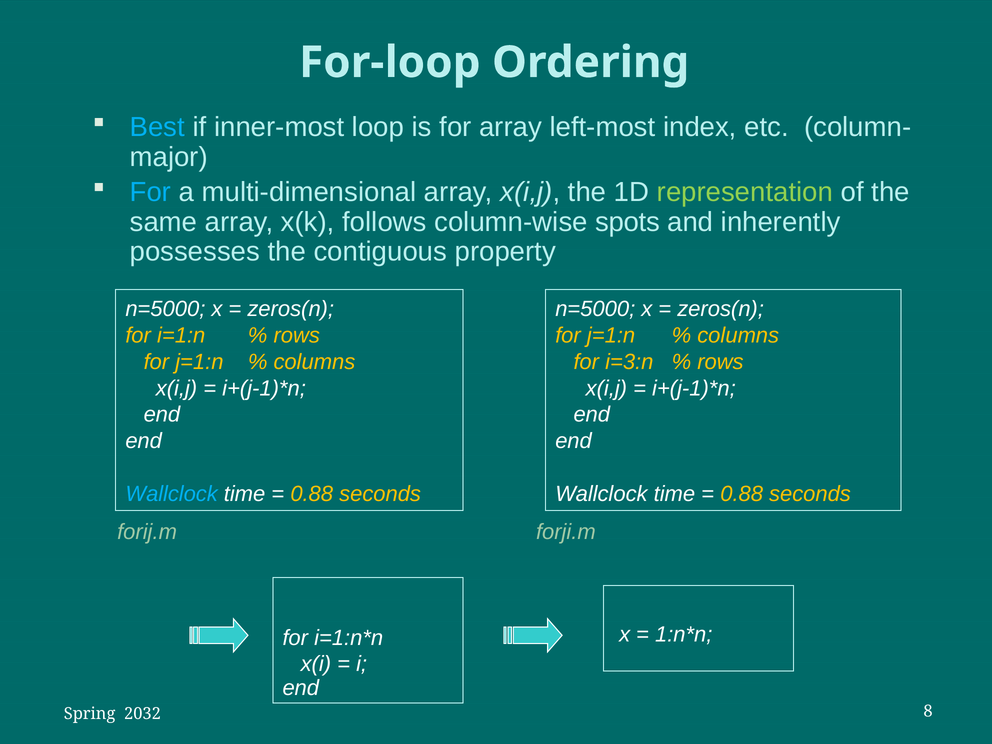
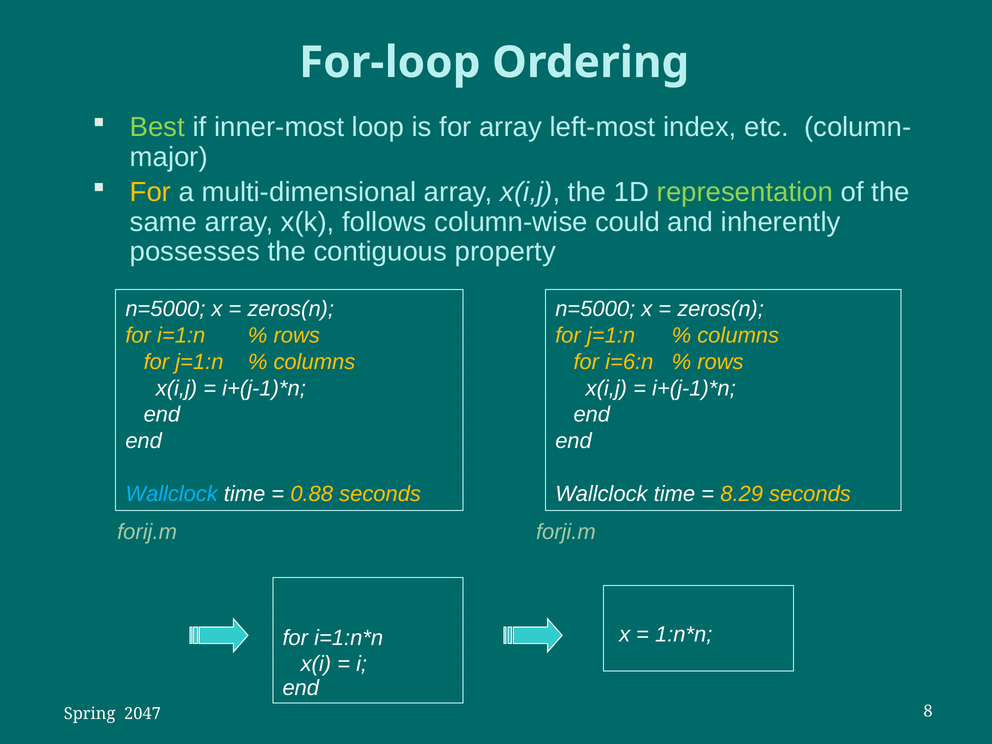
Best colour: light blue -> light green
For at (150, 192) colour: light blue -> yellow
spots: spots -> could
i=3:n: i=3:n -> i=6:n
0.88 at (742, 494): 0.88 -> 8.29
2032: 2032 -> 2047
